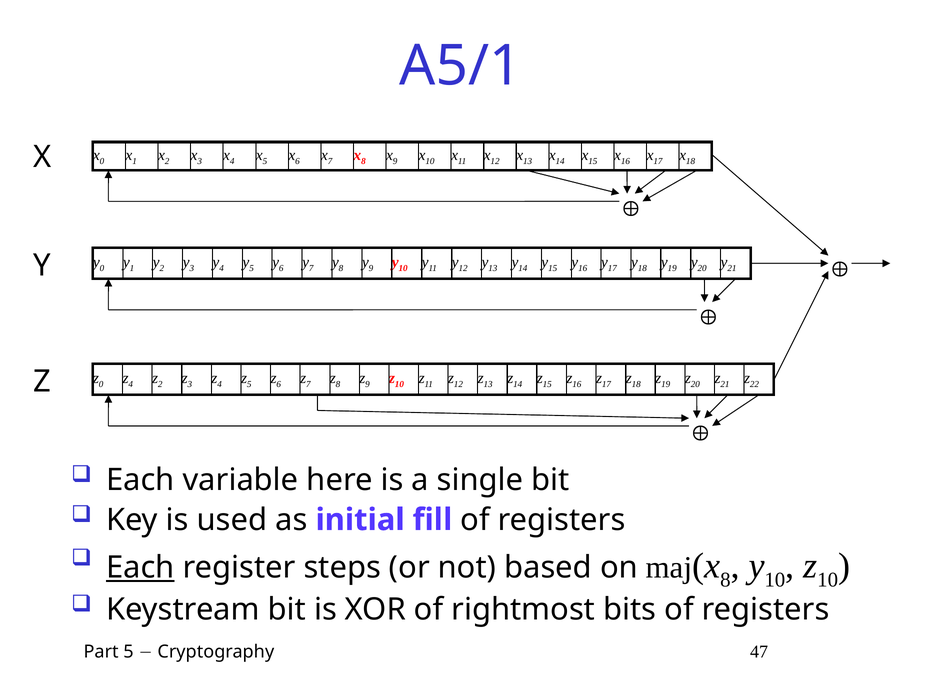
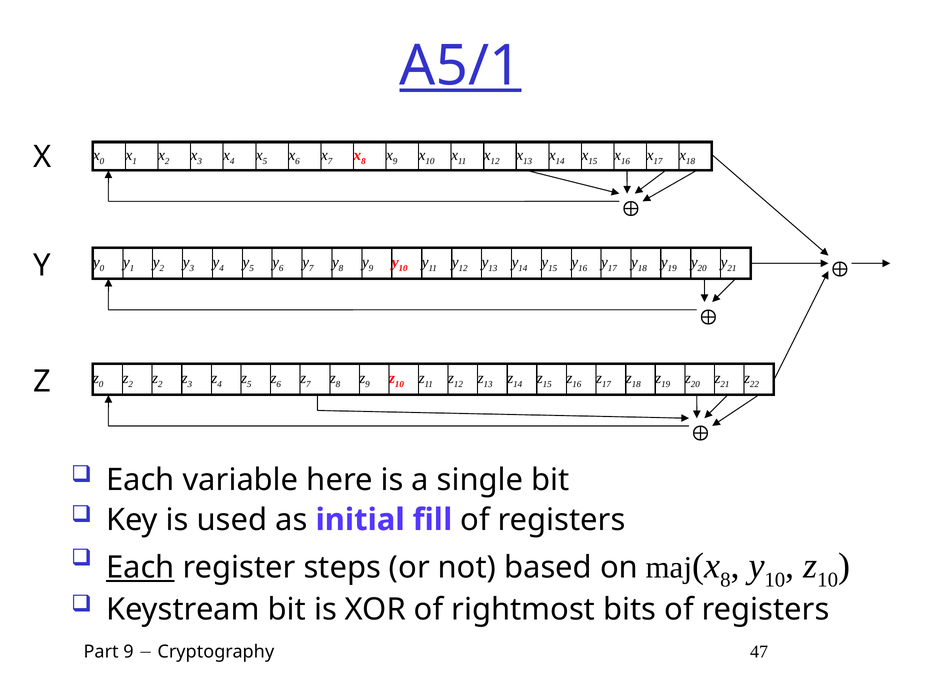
A5/1 underline: none -> present
4 at (131, 384): 4 -> 2
Part 5: 5 -> 9
